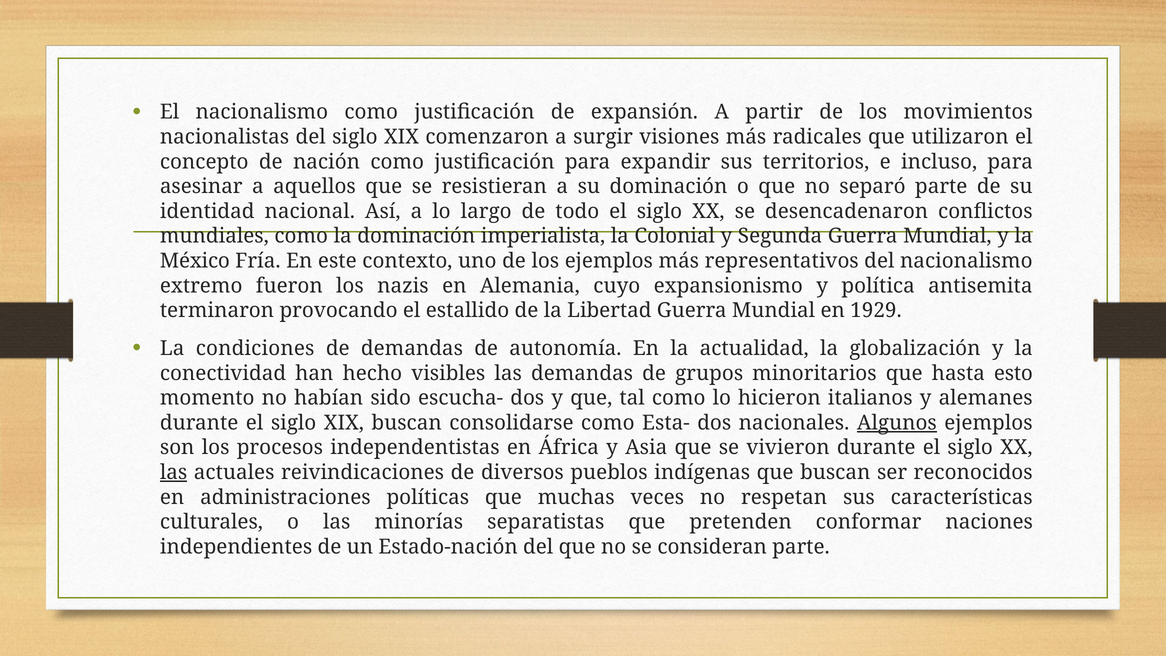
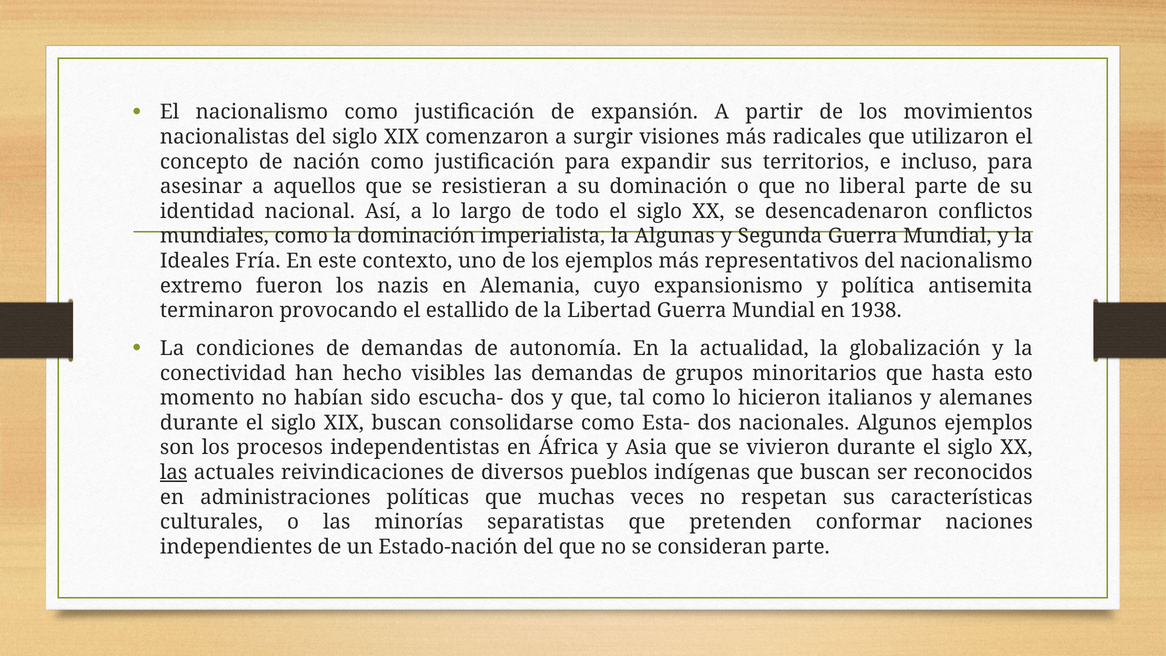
separó: separó -> liberal
Colonial: Colonial -> Algunas
México: México -> Ideales
1929: 1929 -> 1938
Algunos underline: present -> none
